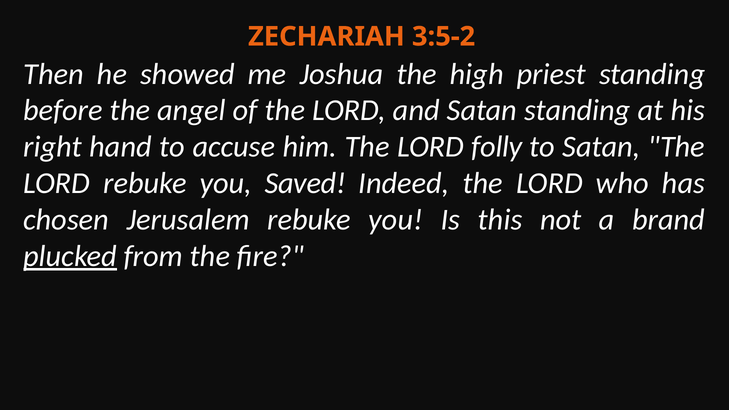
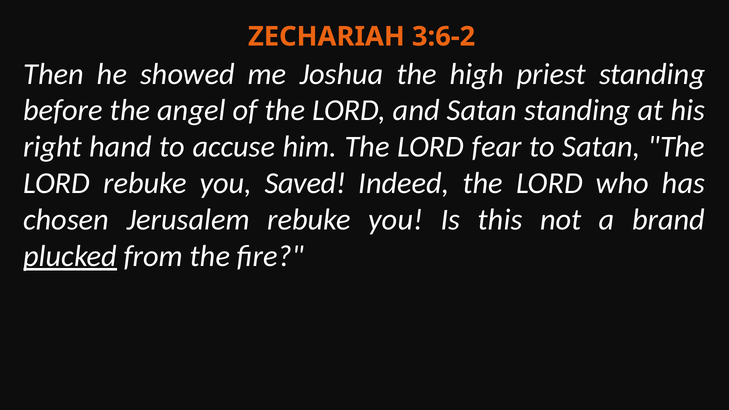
3:5-2: 3:5-2 -> 3:6-2
folly: folly -> fear
